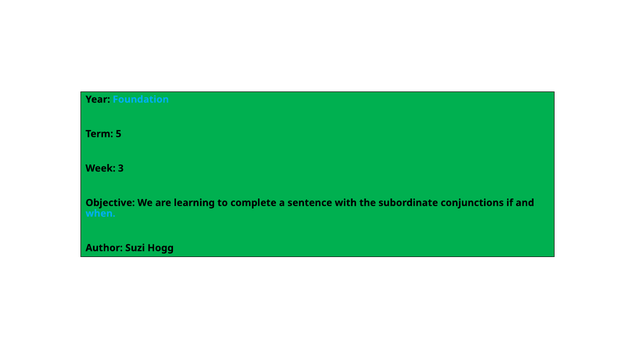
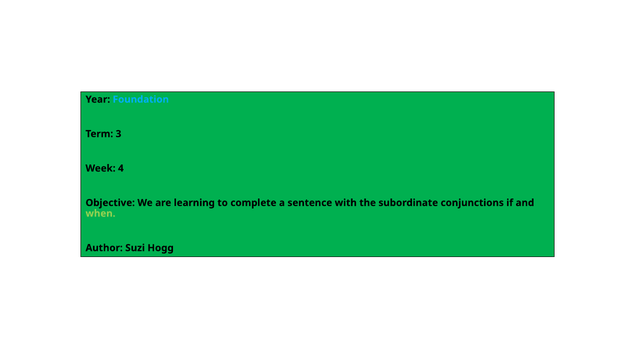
5: 5 -> 3
3: 3 -> 4
when colour: light blue -> light green
